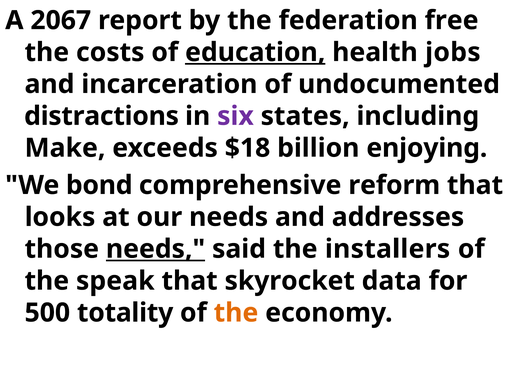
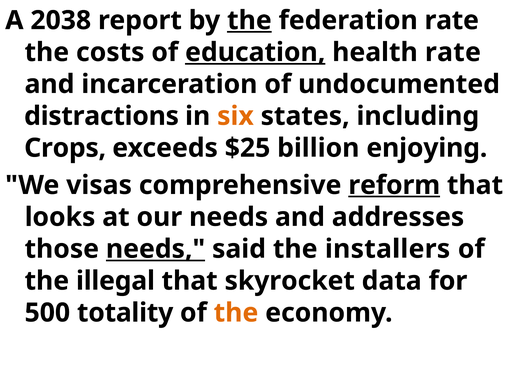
2067: 2067 -> 2038
the at (249, 20) underline: none -> present
federation free: free -> rate
health jobs: jobs -> rate
six colour: purple -> orange
Make: Make -> Crops
$18: $18 -> $25
bond: bond -> visas
reform underline: none -> present
speak: speak -> illegal
